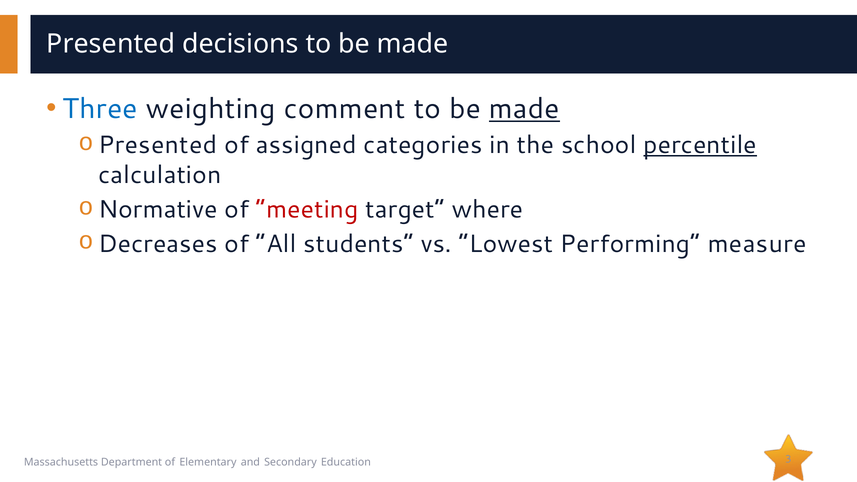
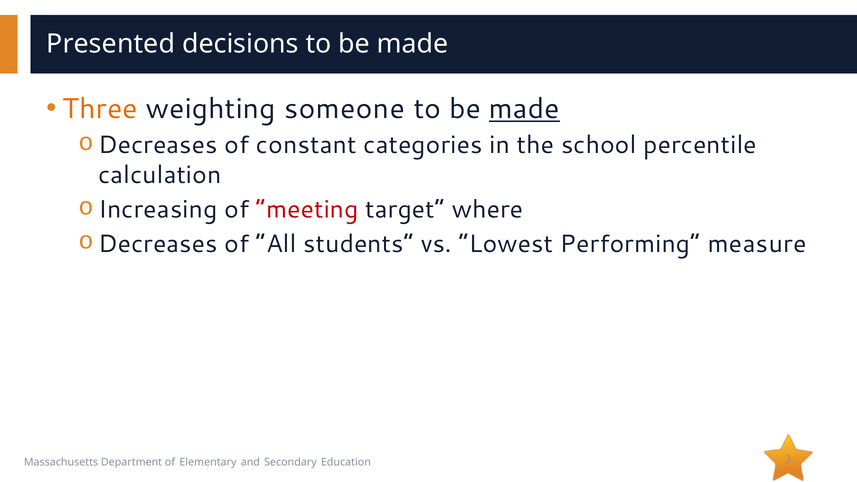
Three colour: blue -> orange
comment: comment -> someone
Presented at (158, 145): Presented -> Decreases
assigned: assigned -> constant
percentile underline: present -> none
Normative: Normative -> Increasing
